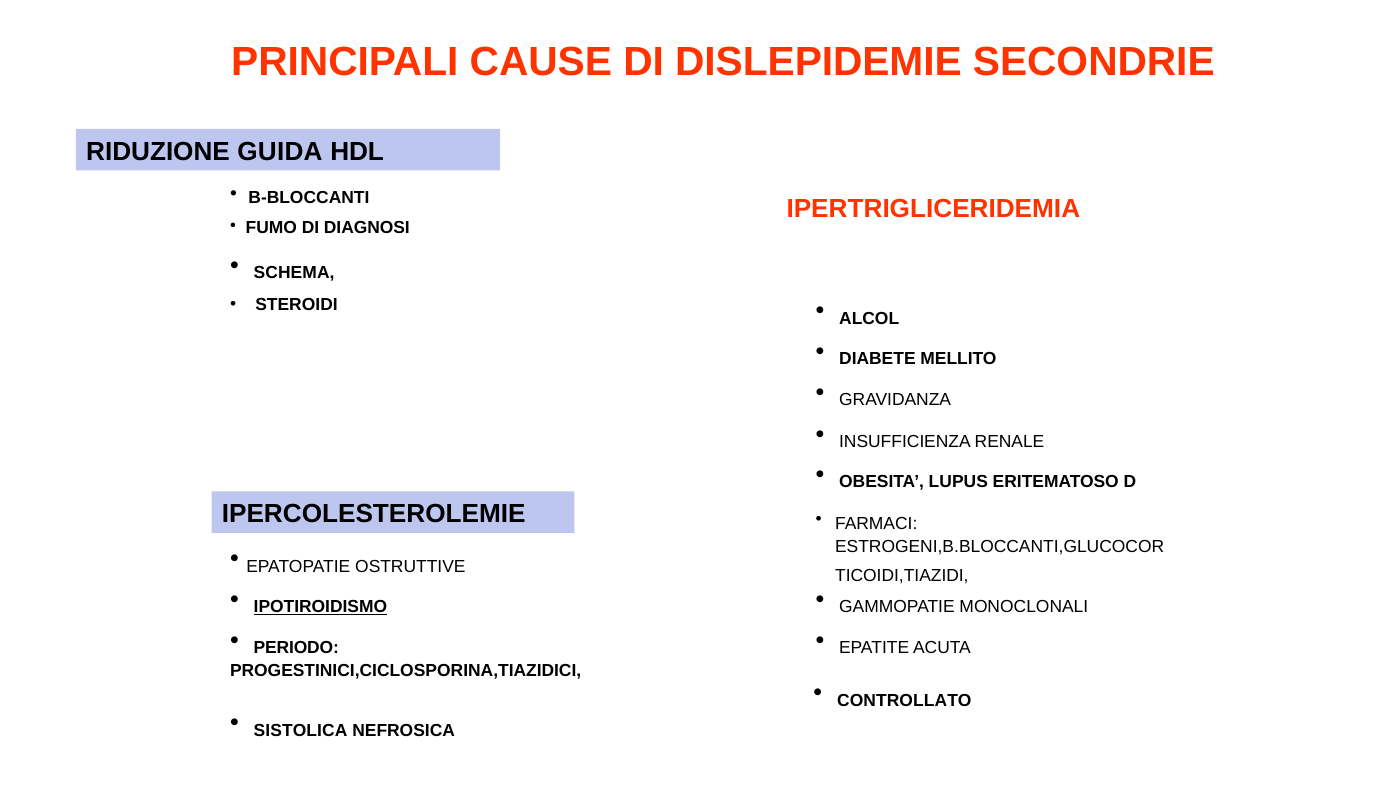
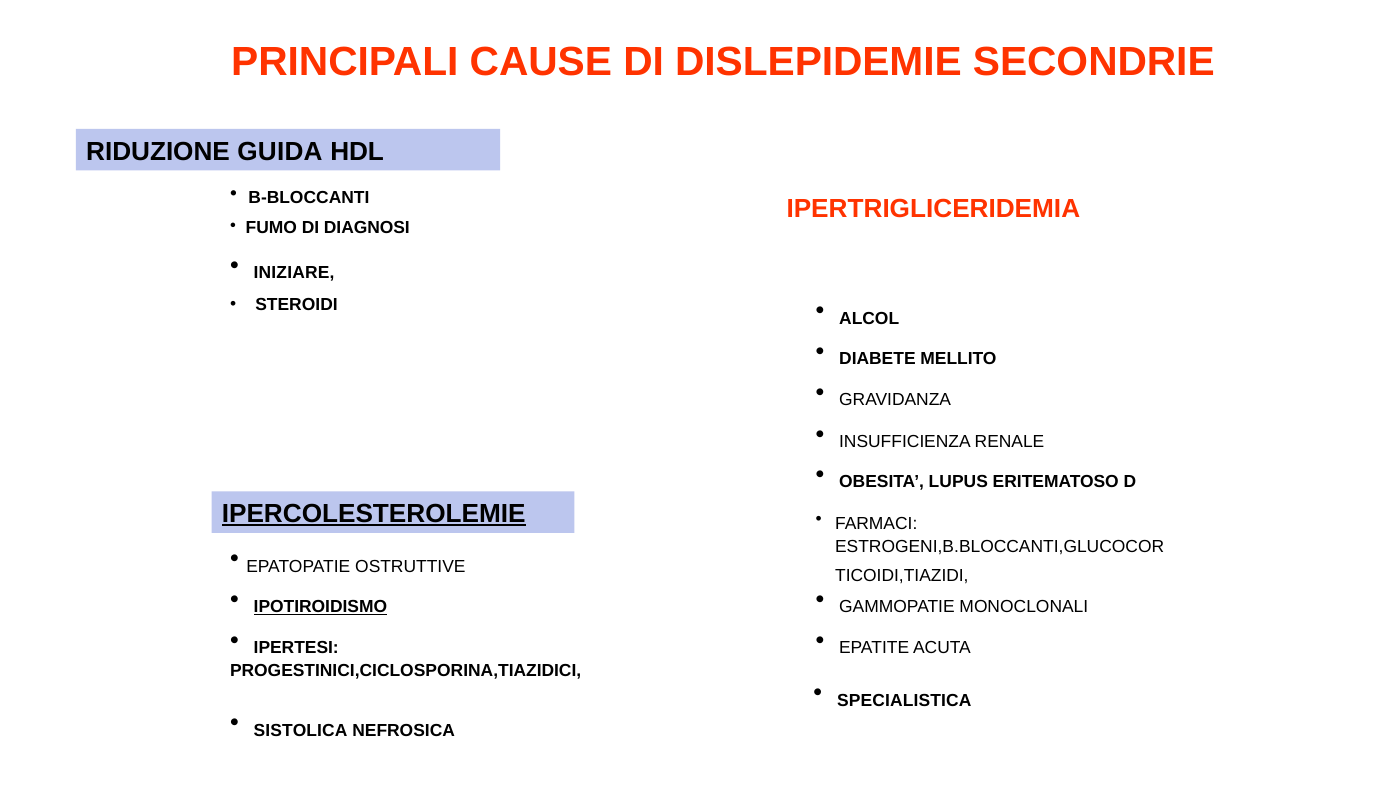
SCHEMA: SCHEMA -> INIZIARE
IPERCOLESTEROLEMIE underline: none -> present
PERIODO: PERIODO -> IPERTESI
CONTROLLATO: CONTROLLATO -> SPECIALISTICA
